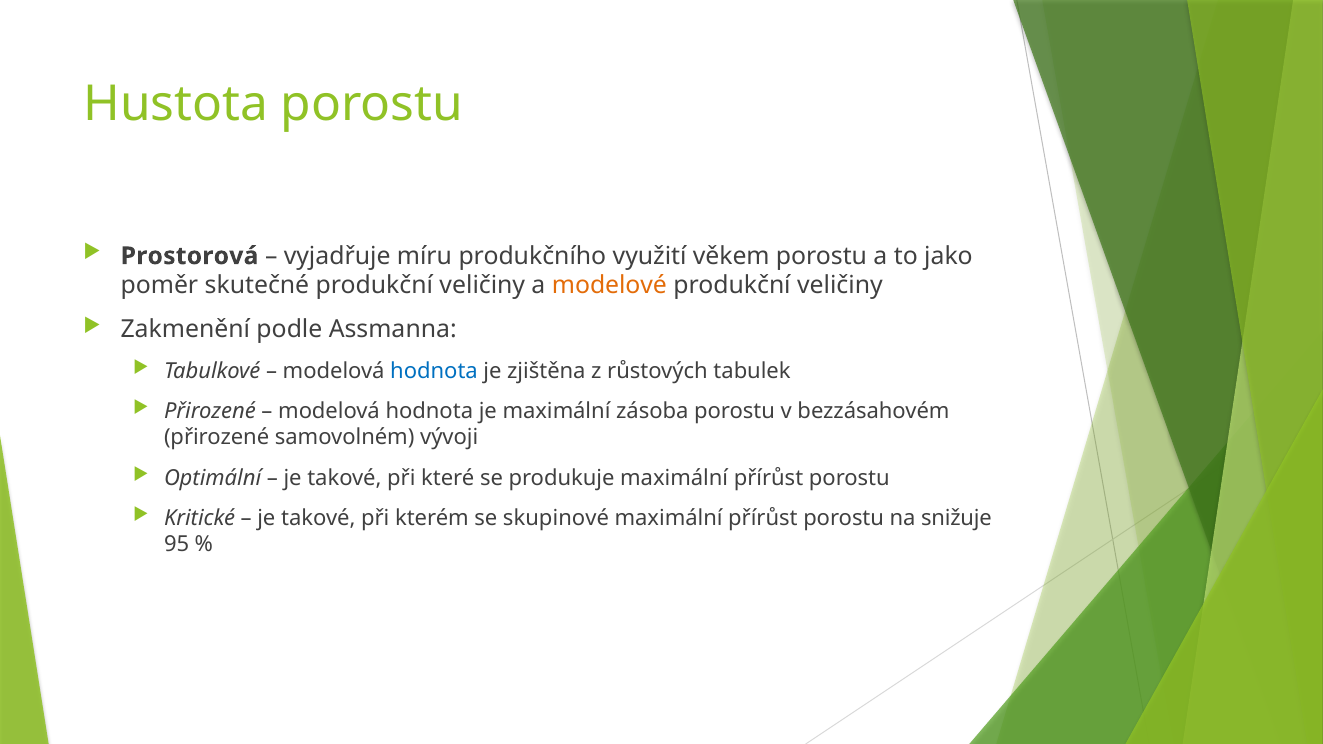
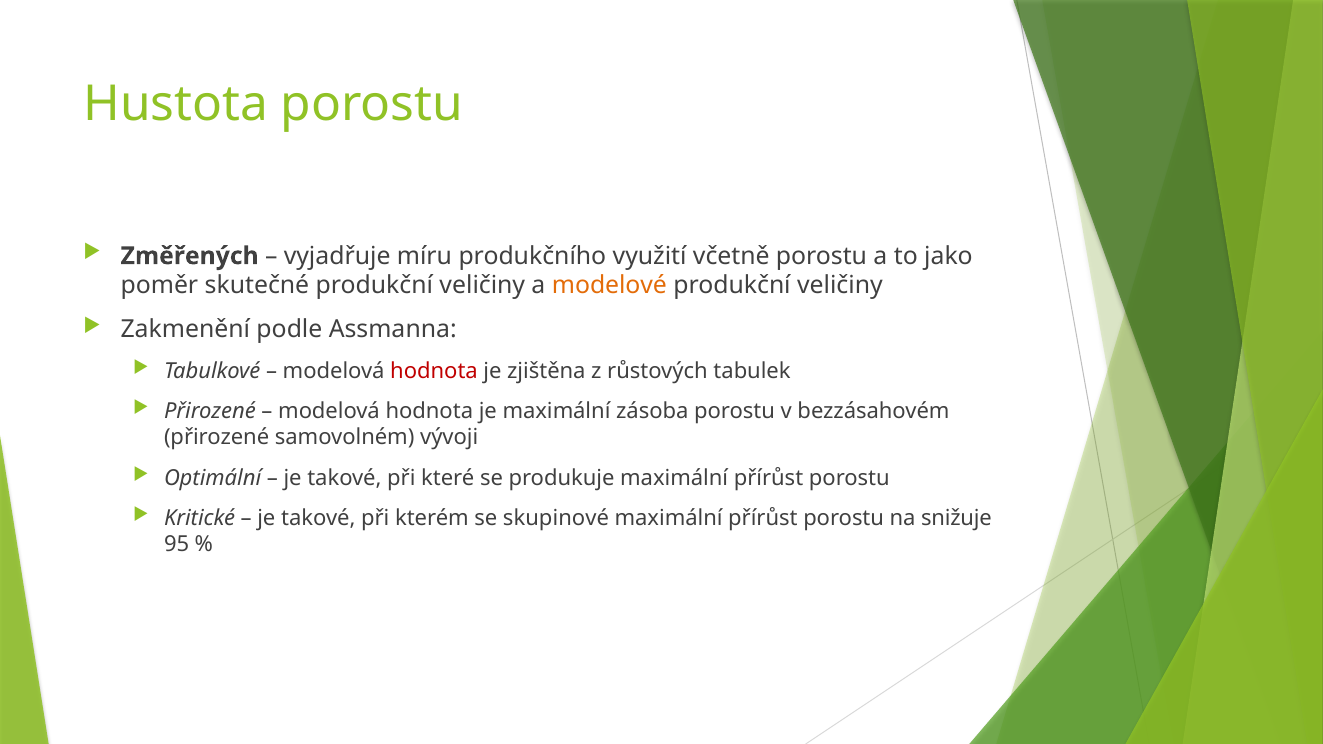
Prostorová: Prostorová -> Změřených
věkem: věkem -> včetně
hodnota at (434, 371) colour: blue -> red
